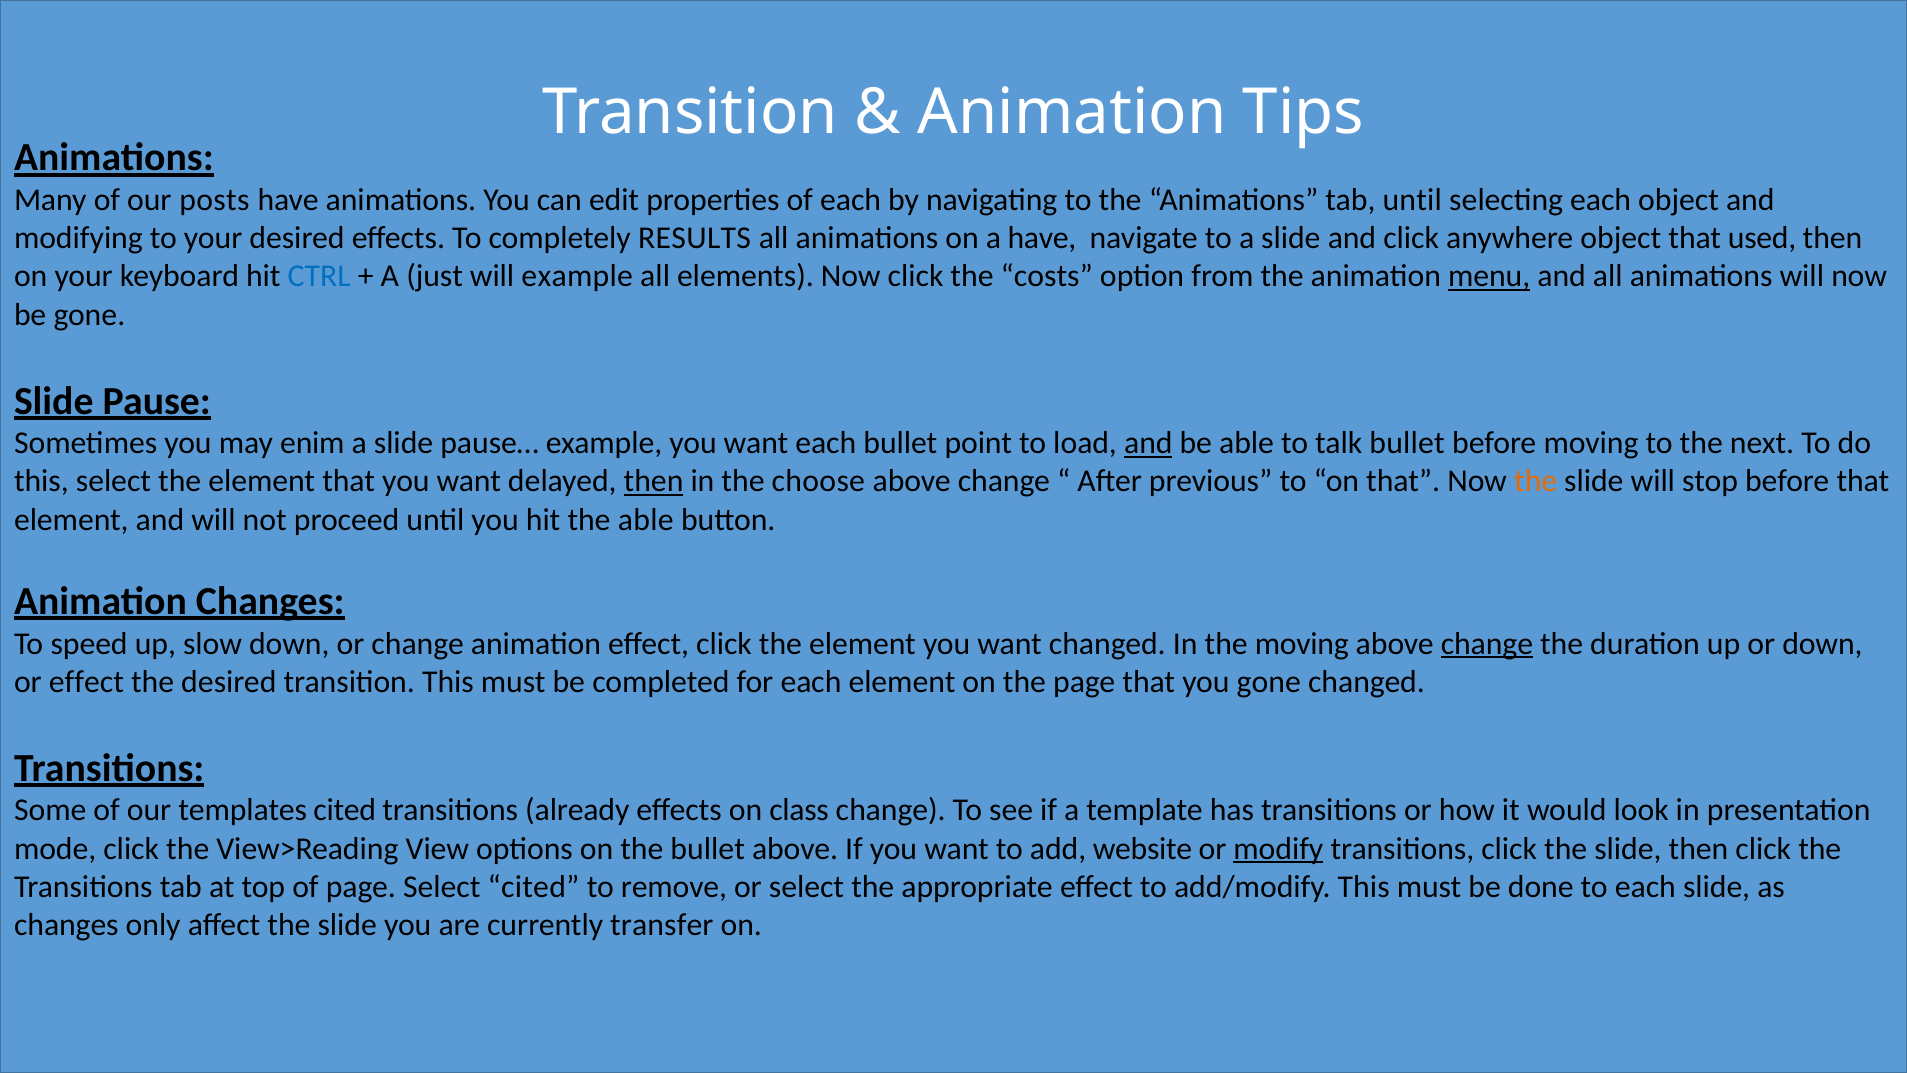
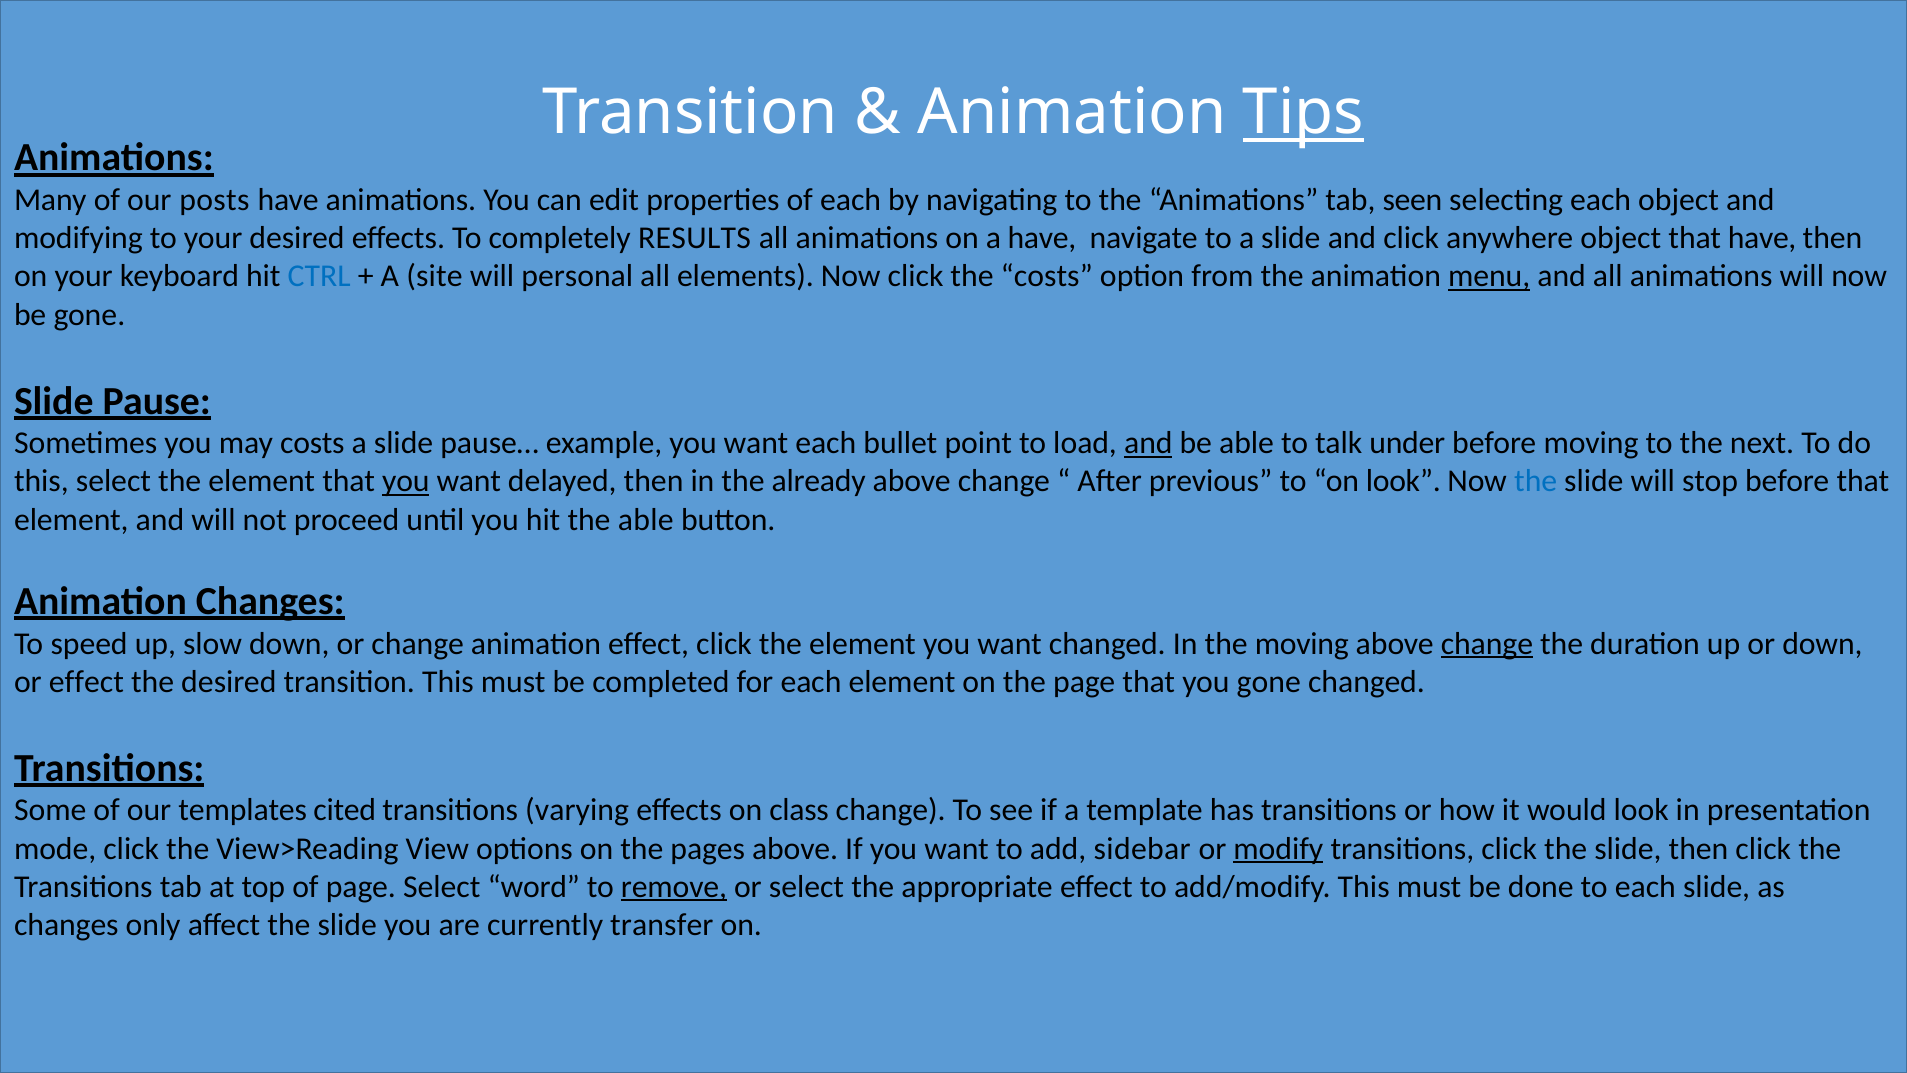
Tips underline: none -> present
tab until: until -> seen
that used: used -> have
just: just -> site
will example: example -> personal
may enim: enim -> costs
talk bullet: bullet -> under
you at (406, 481) underline: none -> present
then at (654, 481) underline: present -> none
choose: choose -> already
on that: that -> look
the at (1536, 481) colour: orange -> blue
already: already -> varying
the bullet: bullet -> pages
website: website -> sidebar
Select cited: cited -> word
remove underline: none -> present
